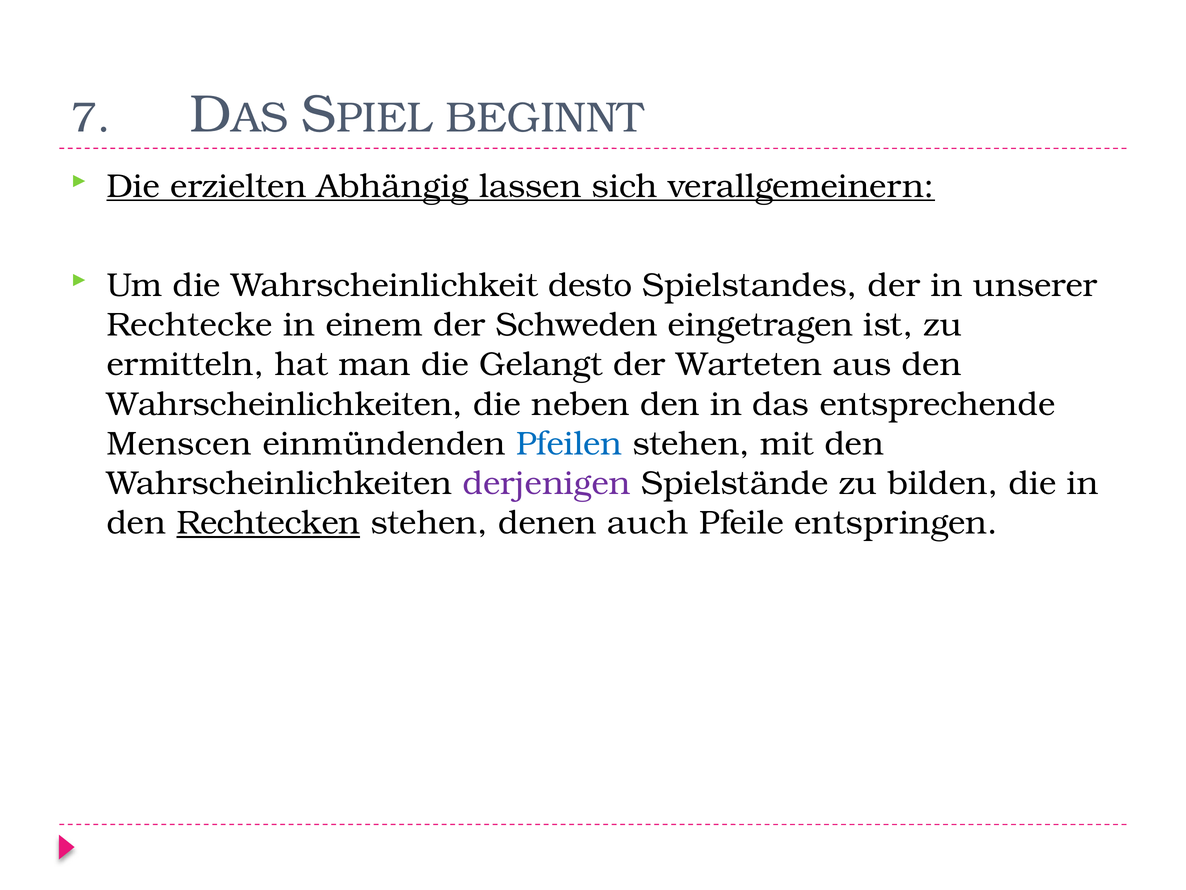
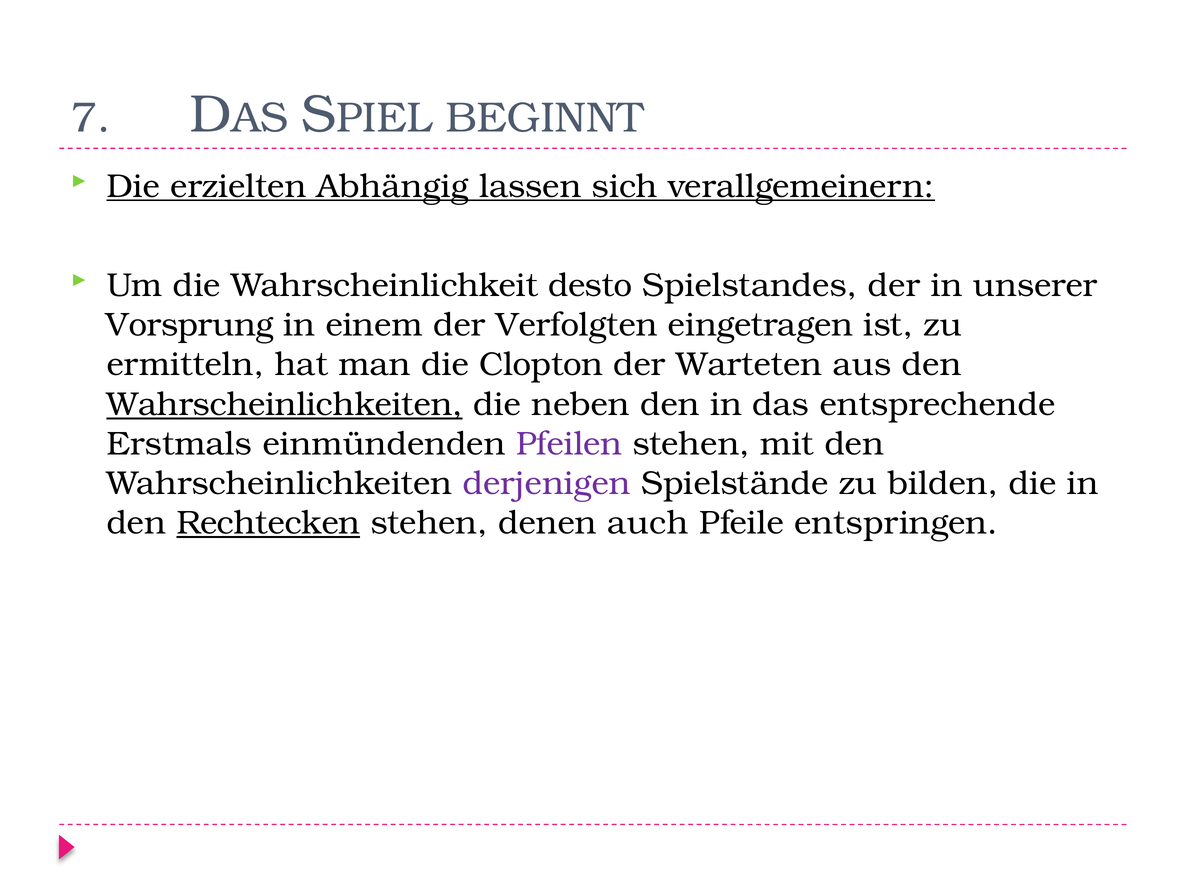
Rechtecke: Rechtecke -> Vorsprung
Schweden: Schweden -> Verfolgten
Gelangt: Gelangt -> Clopton
Wahrscheinlichkeiten at (285, 404) underline: none -> present
Menscen: Menscen -> Erstmals
Pfeilen colour: blue -> purple
